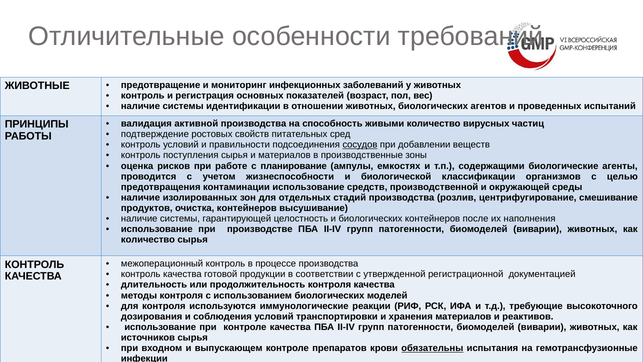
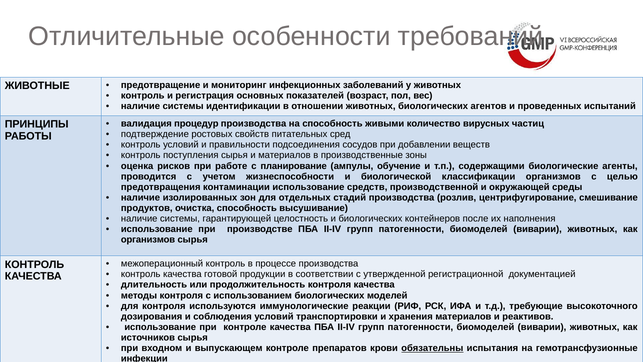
активной: активной -> процедур
сосудов underline: present -> none
емкостях: емкостях -> обучение
очистка контейнеров: контейнеров -> способность
количество at (148, 240): количество -> организмов
